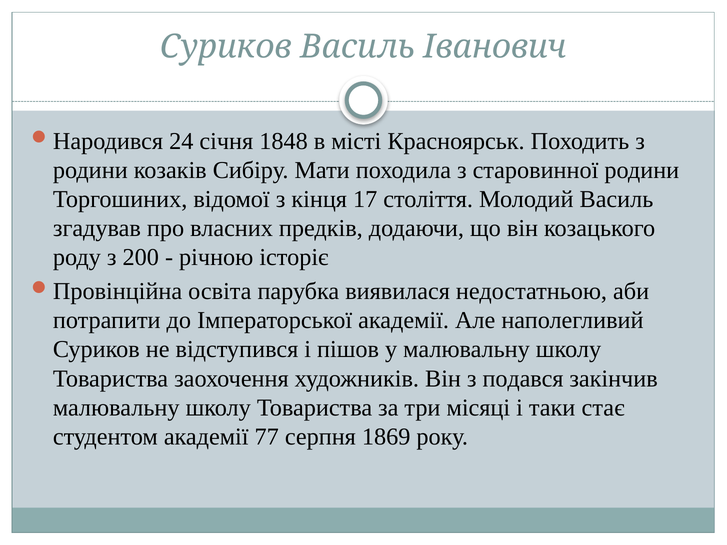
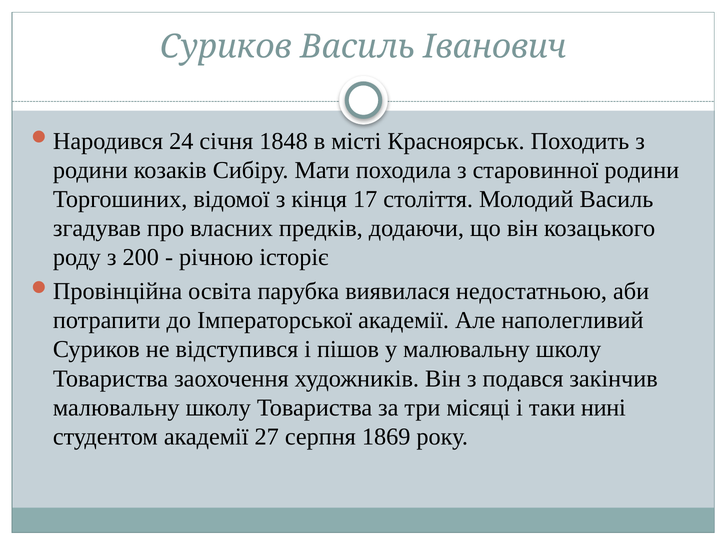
стає: стає -> нині
77: 77 -> 27
